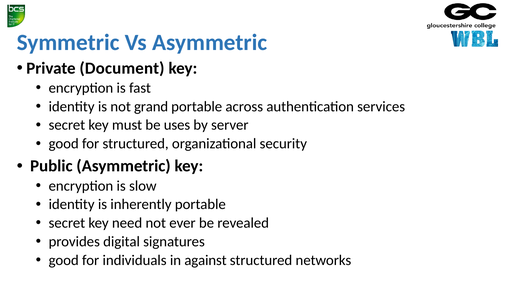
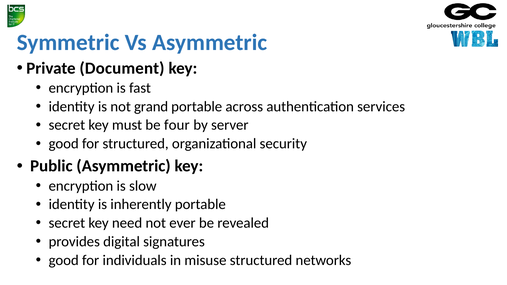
uses: uses -> four
against: against -> misuse
